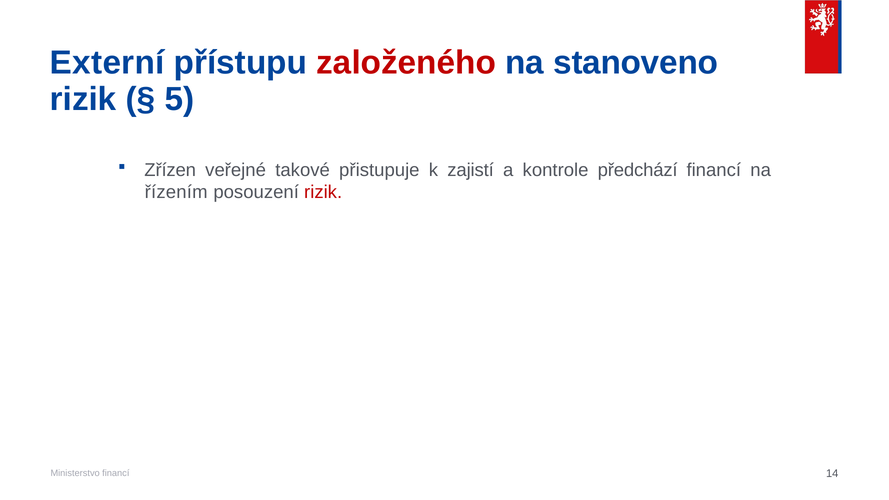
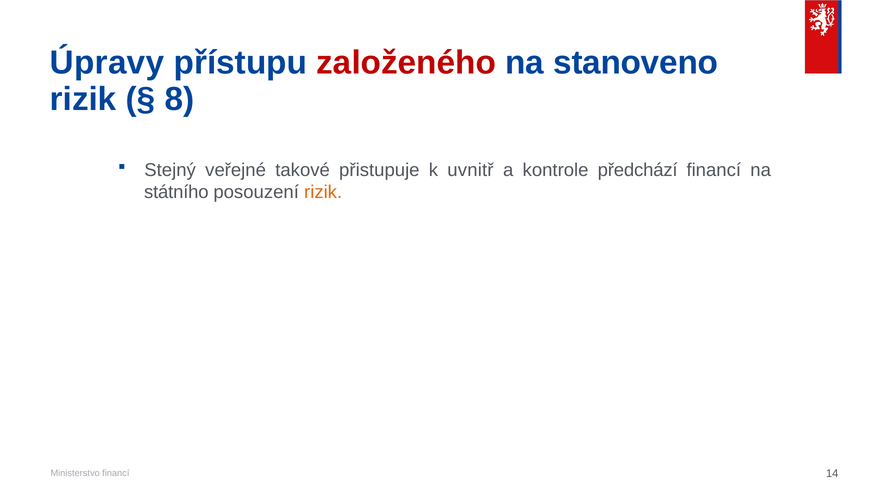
Externí: Externí -> Úpravy
5: 5 -> 8
Zřízen: Zřízen -> Stejný
zajistí: zajistí -> uvnitř
řízením: řízením -> státního
rizik at (323, 192) colour: red -> orange
